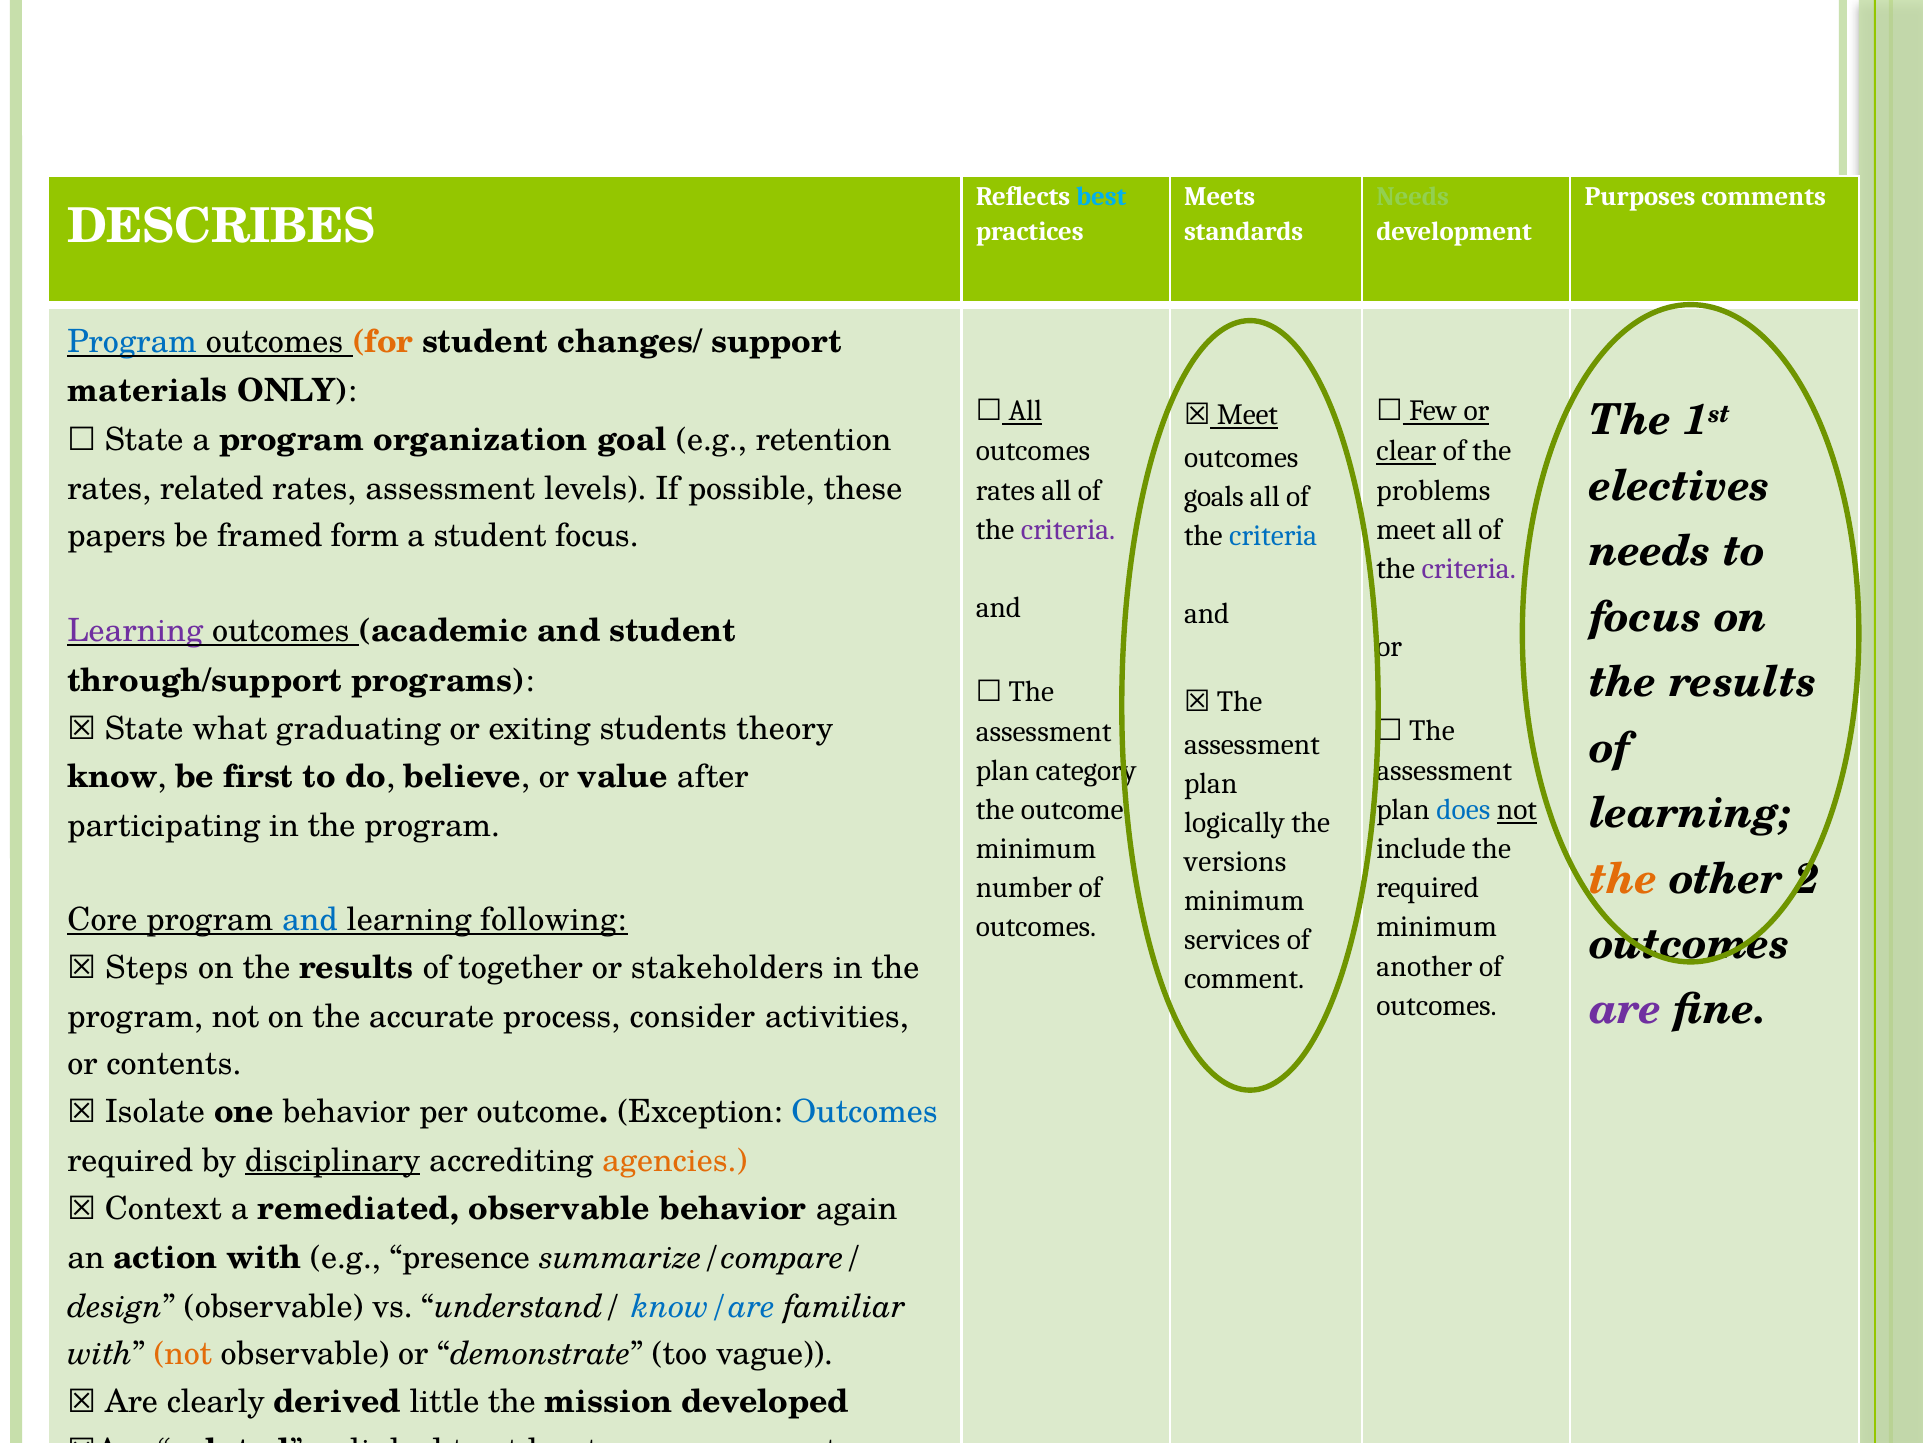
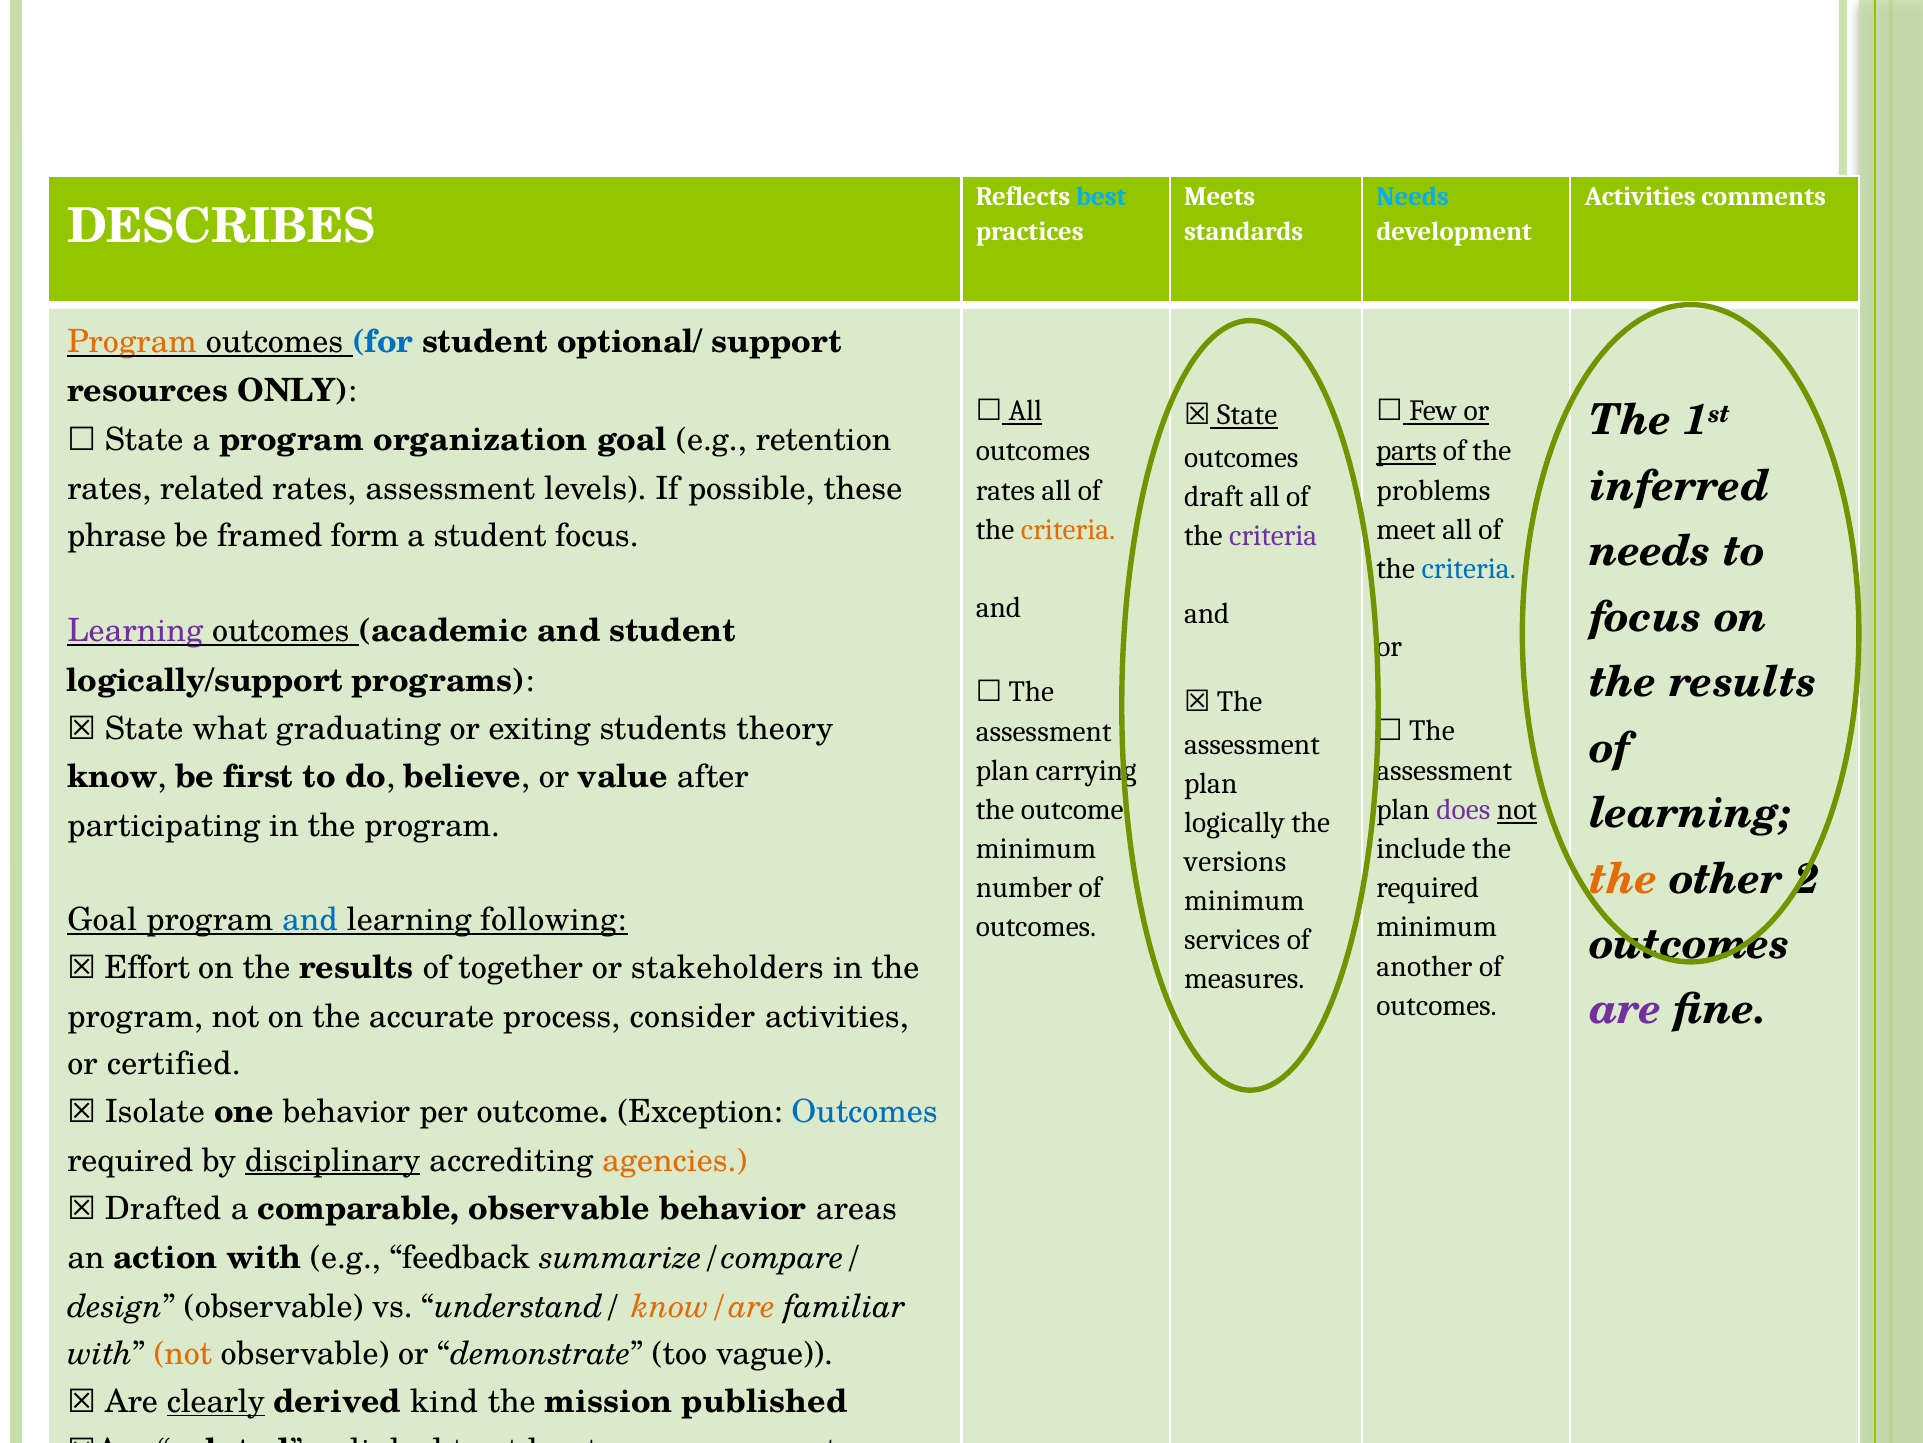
Needs at (1413, 196) colour: light green -> light blue
Purposes at (1640, 196): Purposes -> Activities
Program at (132, 341) colour: blue -> orange
for at (383, 341) colour: orange -> blue
changes/: changes/ -> optional/
materials: materials -> resources
Meet at (1247, 415): Meet -> State
clear: clear -> parts
electives: electives -> inferred
goals: goals -> draft
criteria at (1068, 529) colour: purple -> orange
criteria at (1273, 535) colour: blue -> purple
papers: papers -> phrase
criteria at (1469, 568) colour: purple -> blue
through/support: through/support -> logically/support
category: category -> carrying
does colour: blue -> purple
Core at (102, 920): Core -> Goal
Steps: Steps -> Effort
comment: comment -> measures
contents: contents -> certified
Context: Context -> Drafted
remediated: remediated -> comparable
again: again -> areas
presence: presence -> feedback
know/are colour: blue -> orange
clearly underline: none -> present
little: little -> kind
developed: developed -> published
